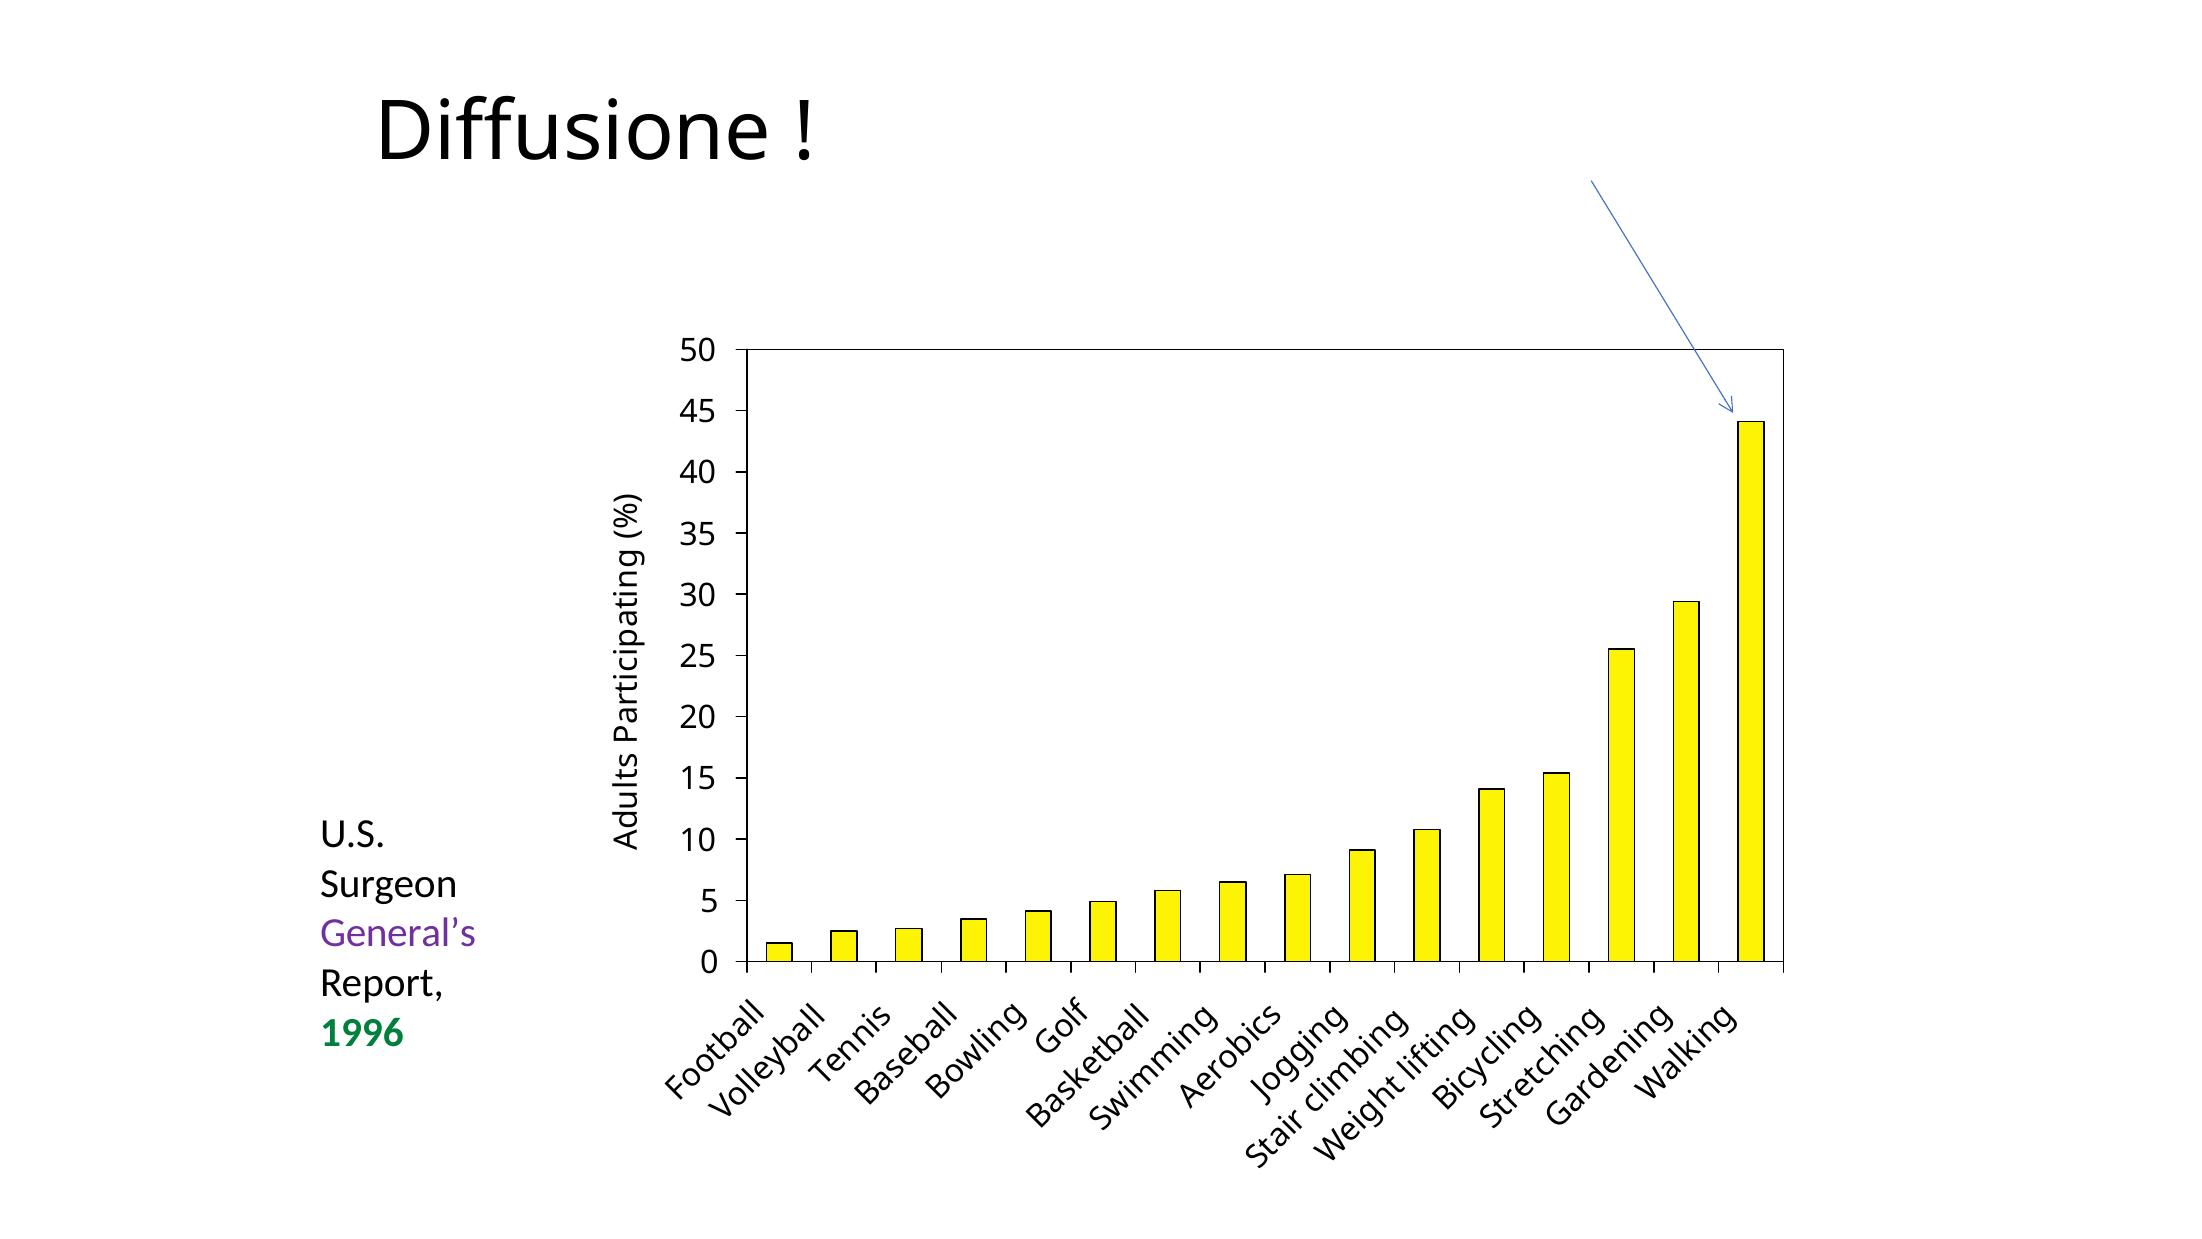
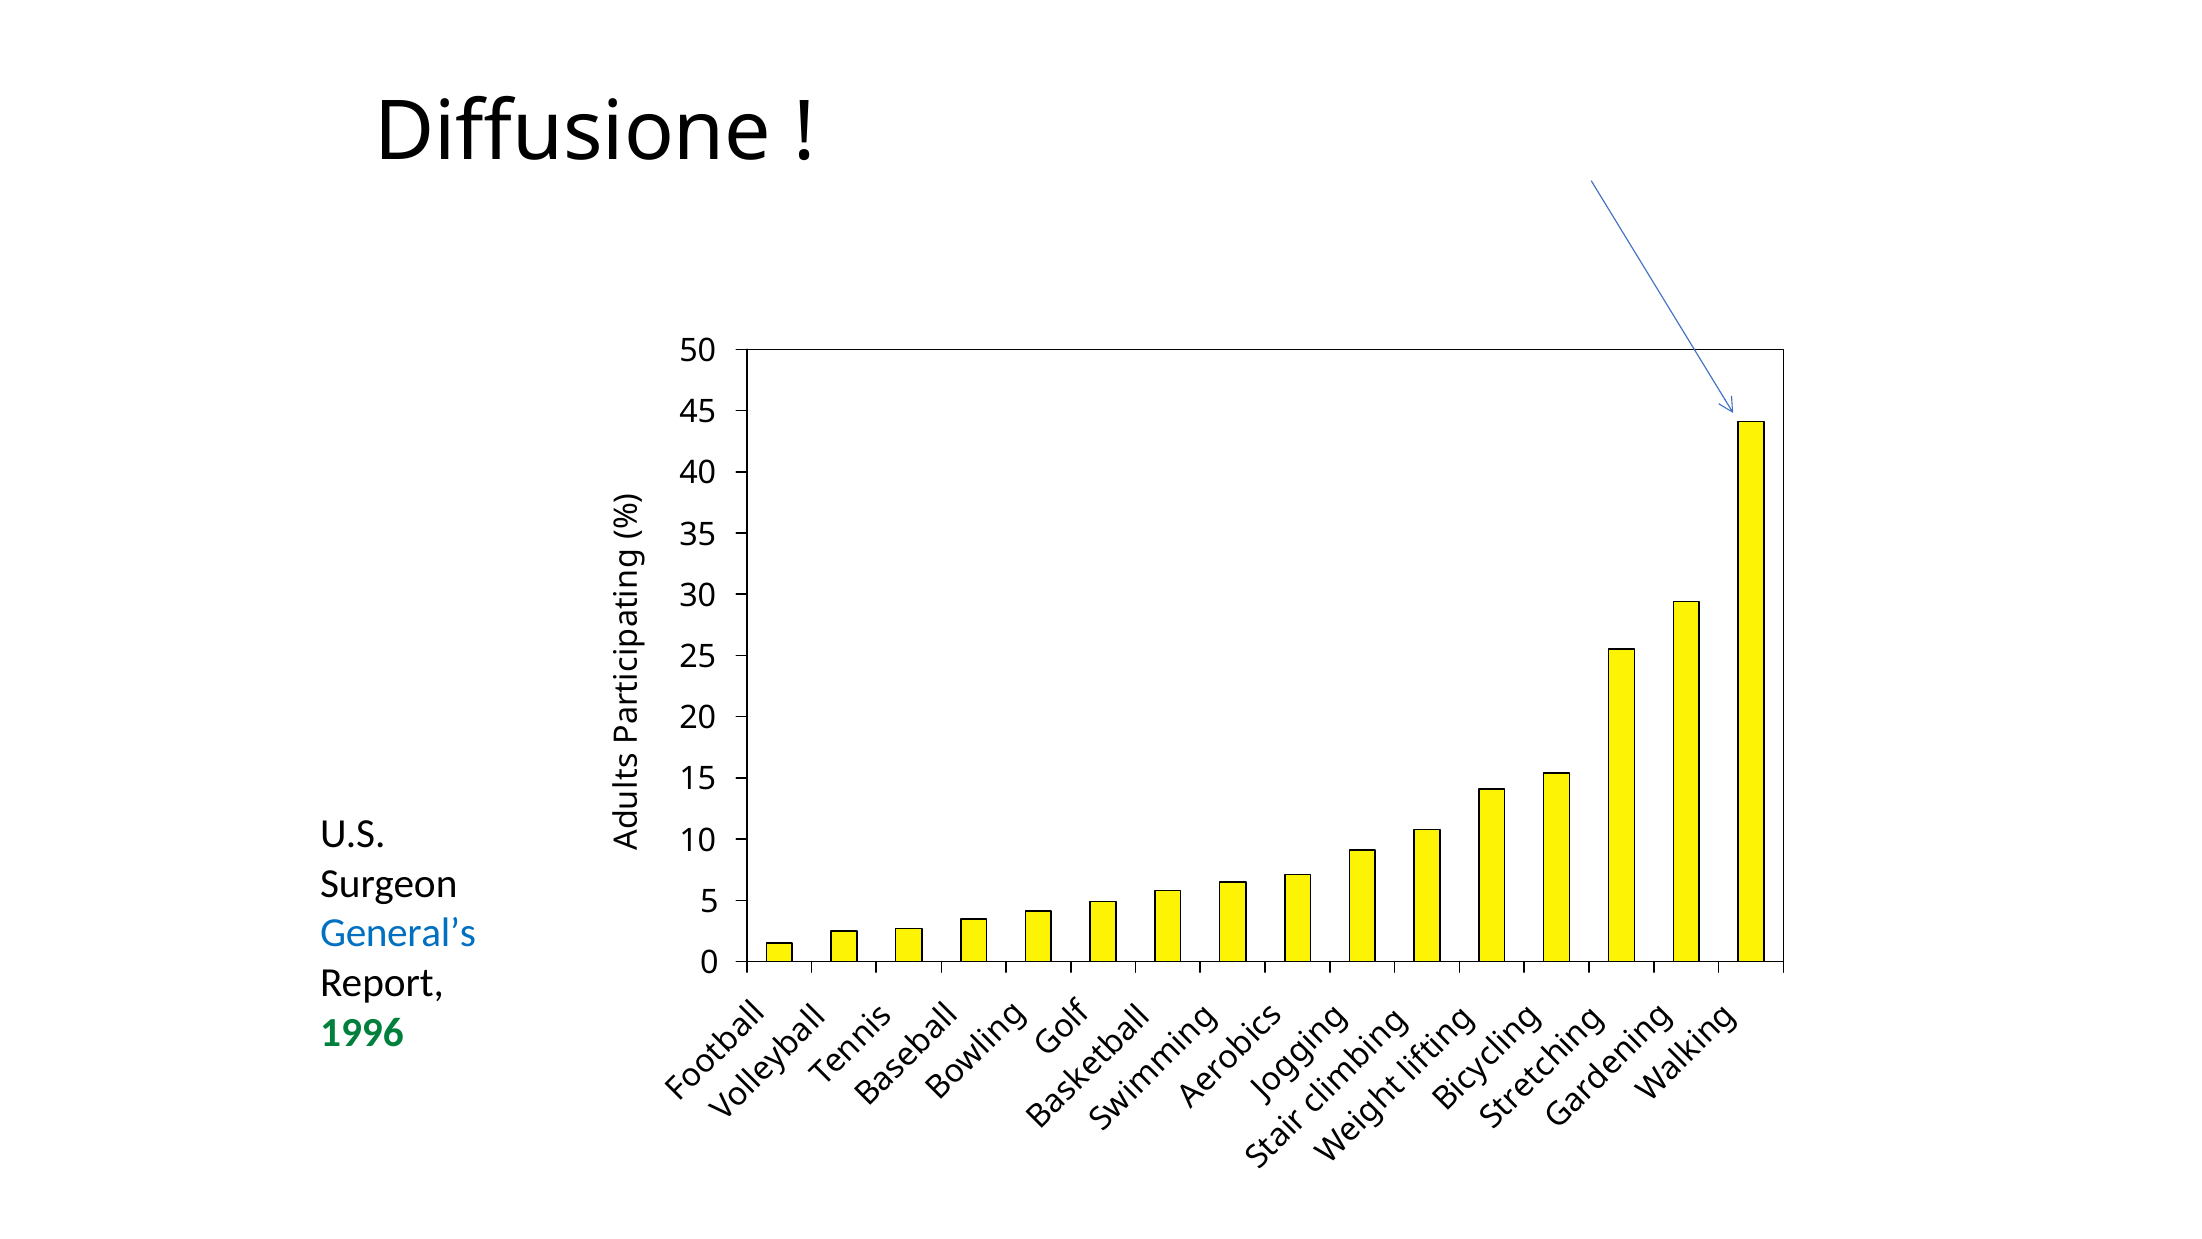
General’s colour: purple -> blue
